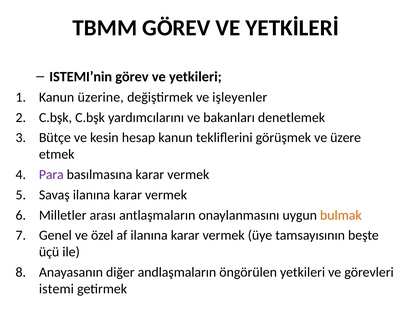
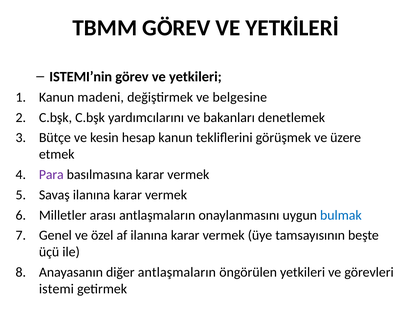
üzerine: üzerine -> madeni
işleyenler: işleyenler -> belgesine
bulmak colour: orange -> blue
diğer andlaşmaların: andlaşmaların -> antlaşmaların
